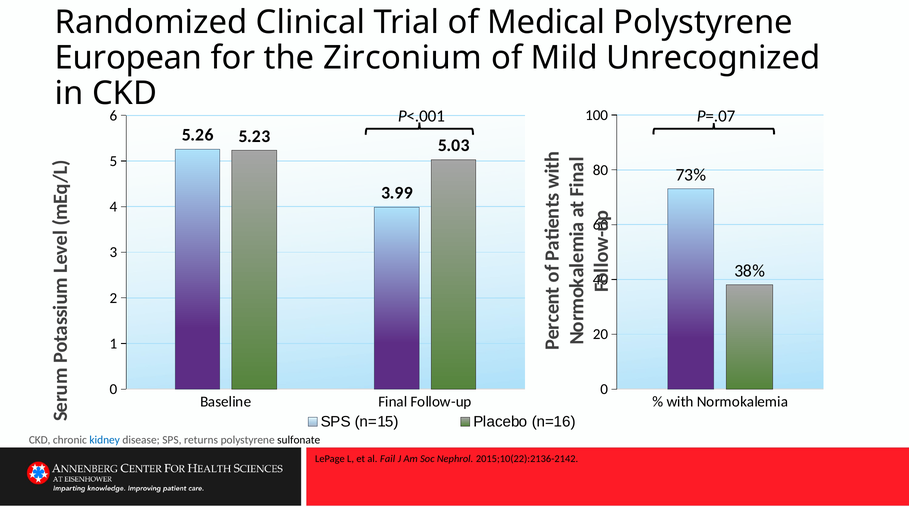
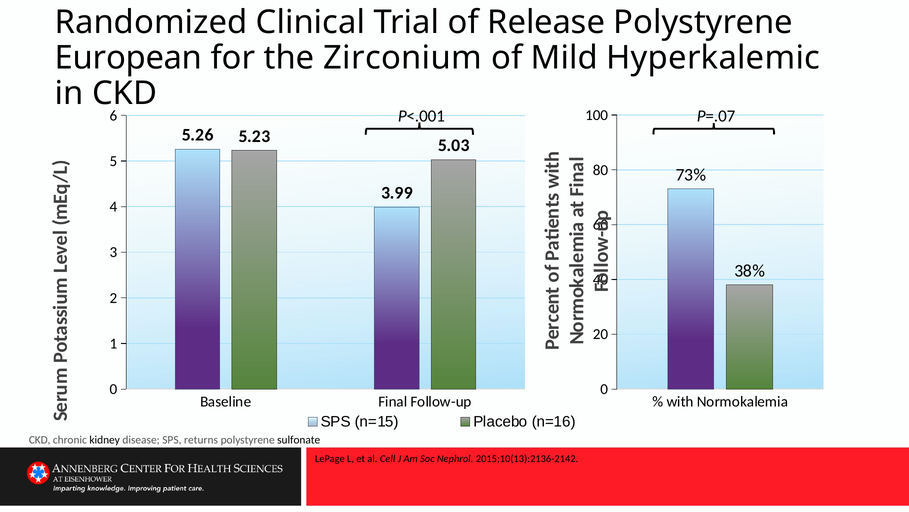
Medical: Medical -> Release
Unrecognized: Unrecognized -> Hyperkalemic
kidney colour: blue -> black
Fail: Fail -> Cell
2015;10(22):2136-2142: 2015;10(22):2136-2142 -> 2015;10(13):2136-2142
